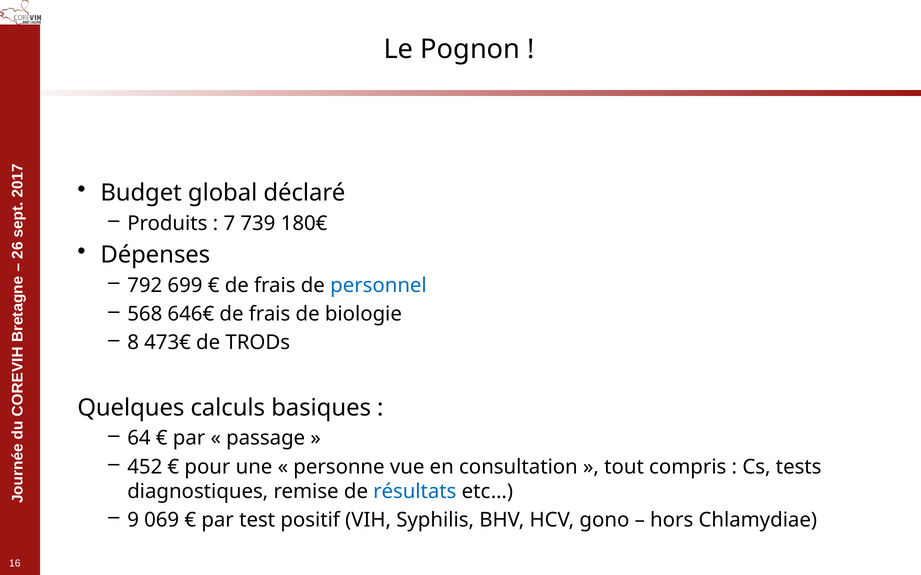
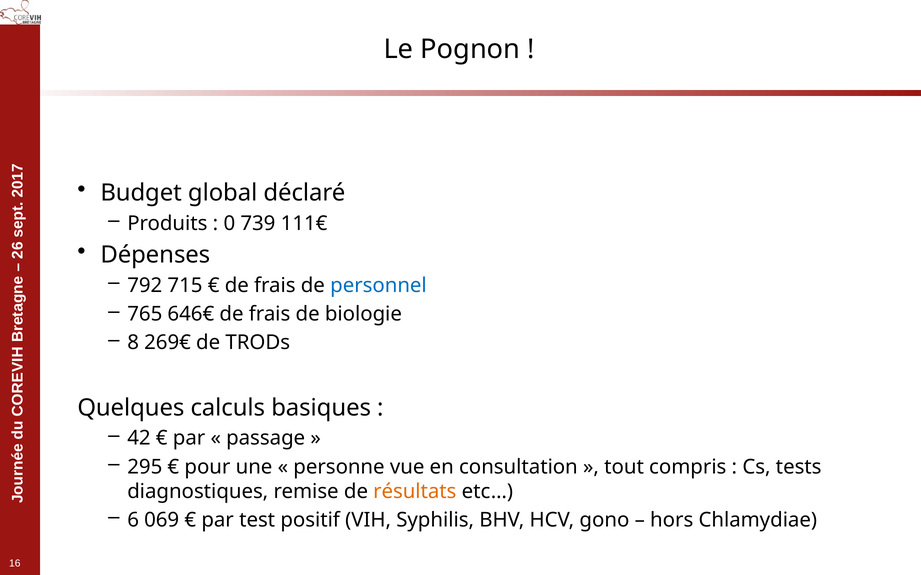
7 at (229, 224): 7 -> 0
180€: 180€ -> 111€
699: 699 -> 715
568: 568 -> 765
473€: 473€ -> 269€
64: 64 -> 42
452: 452 -> 295
résultats colour: blue -> orange
9 at (133, 520): 9 -> 6
